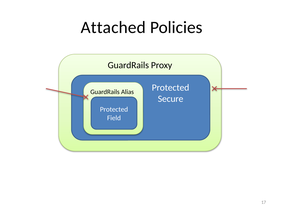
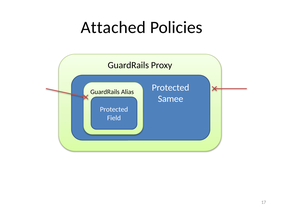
Secure: Secure -> Samee
